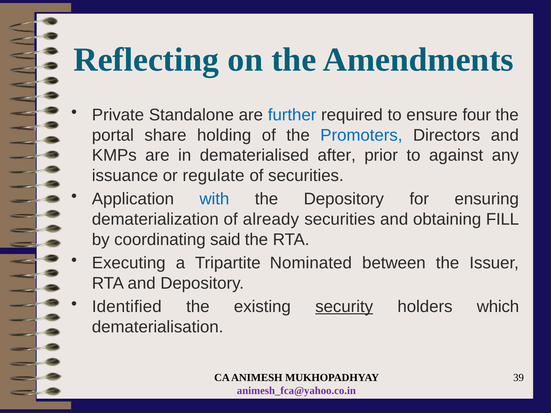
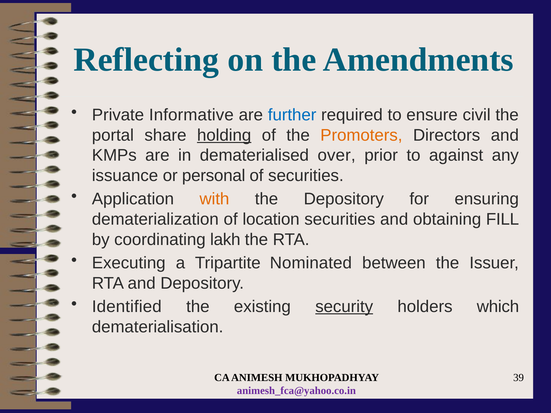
Standalone: Standalone -> Informative
four: four -> civil
holding underline: none -> present
Promoters colour: blue -> orange
after: after -> over
regulate: regulate -> personal
with colour: blue -> orange
already: already -> location
said: said -> lakh
